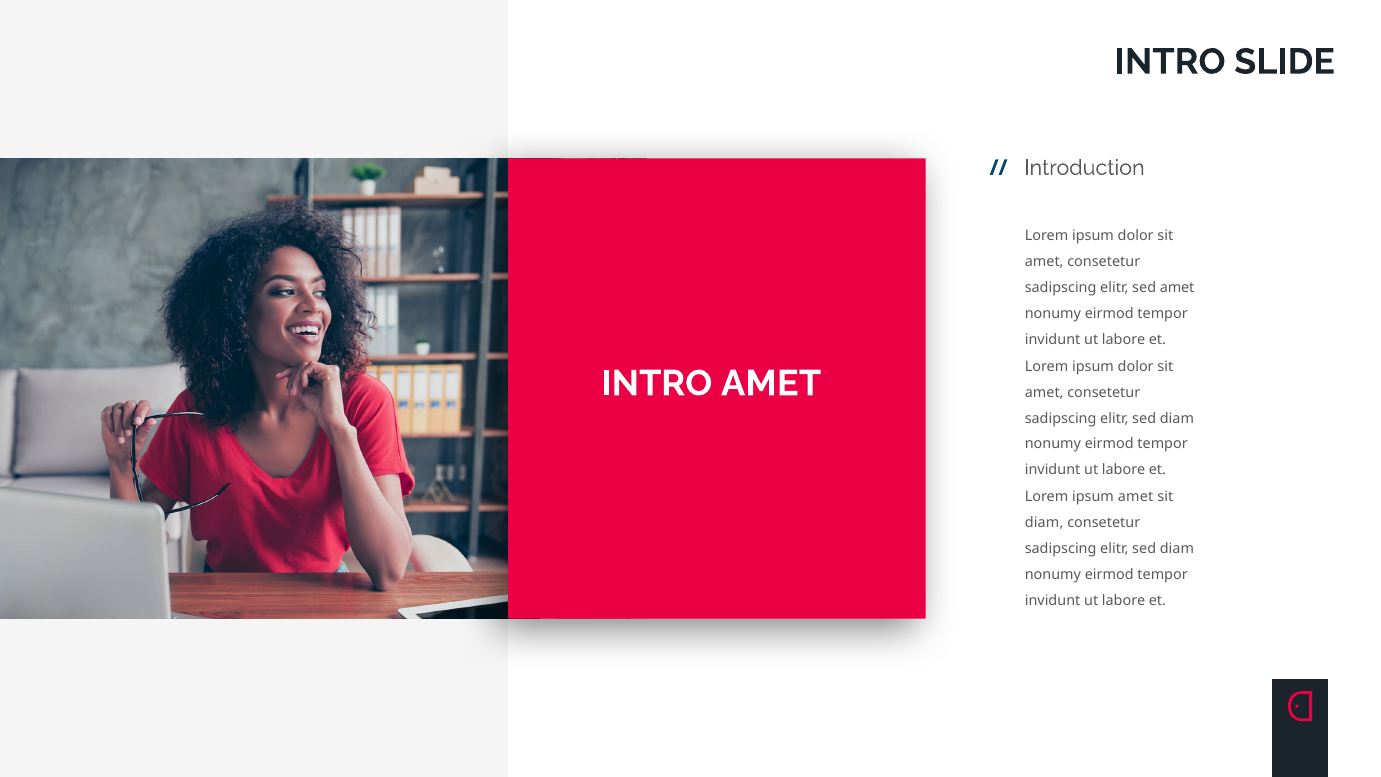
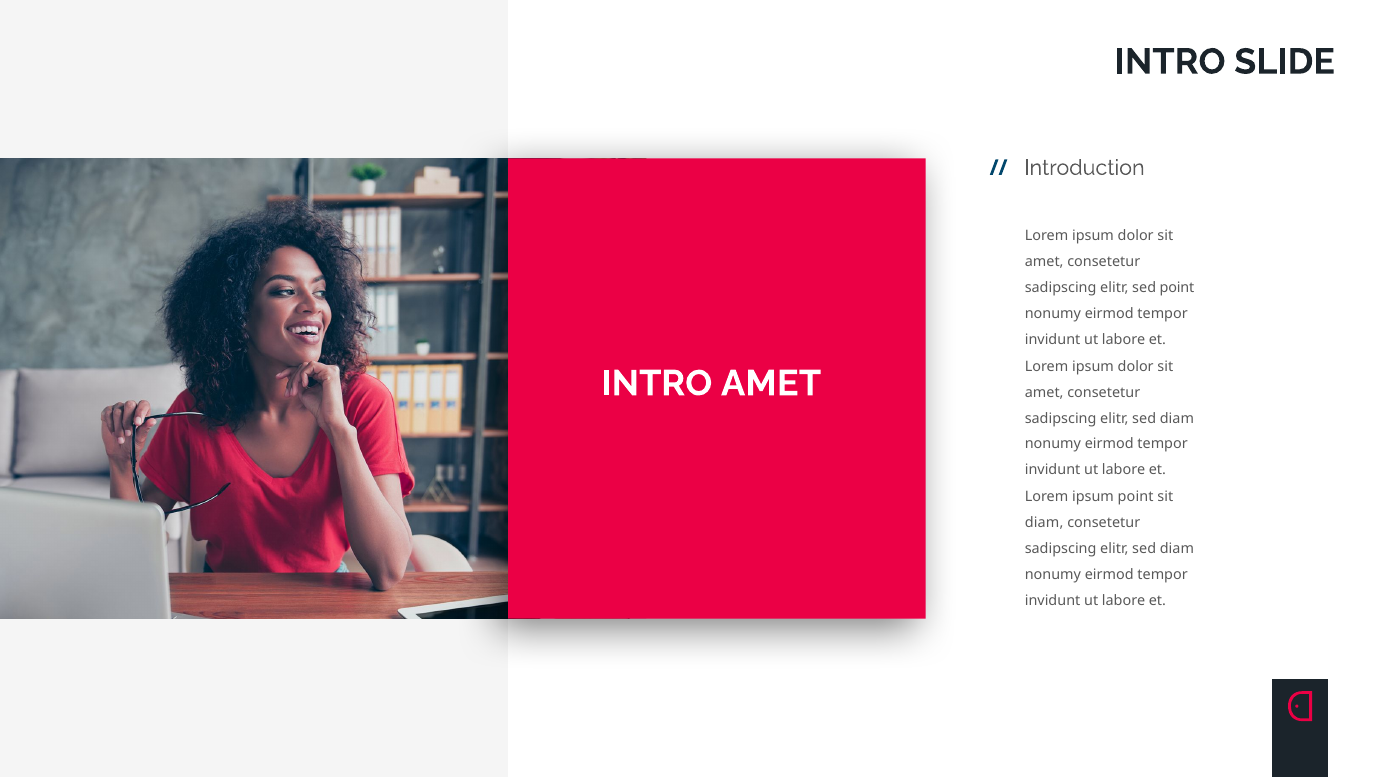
sed amet: amet -> point
ipsum amet: amet -> point
